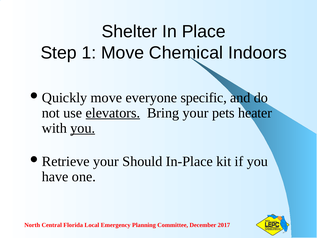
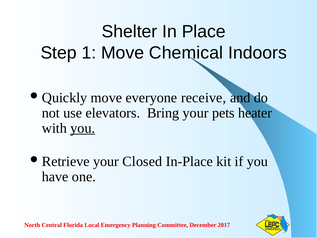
specific: specific -> receive
elevators underline: present -> none
Should: Should -> Closed
